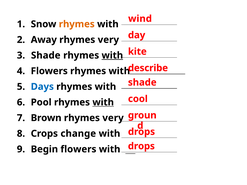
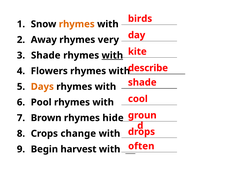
wind: wind -> birds
Days colour: blue -> orange
with at (103, 102) underline: present -> none
Brown rhymes very: very -> hide
drops at (141, 146): drops -> often
Begin flowers: flowers -> harvest
